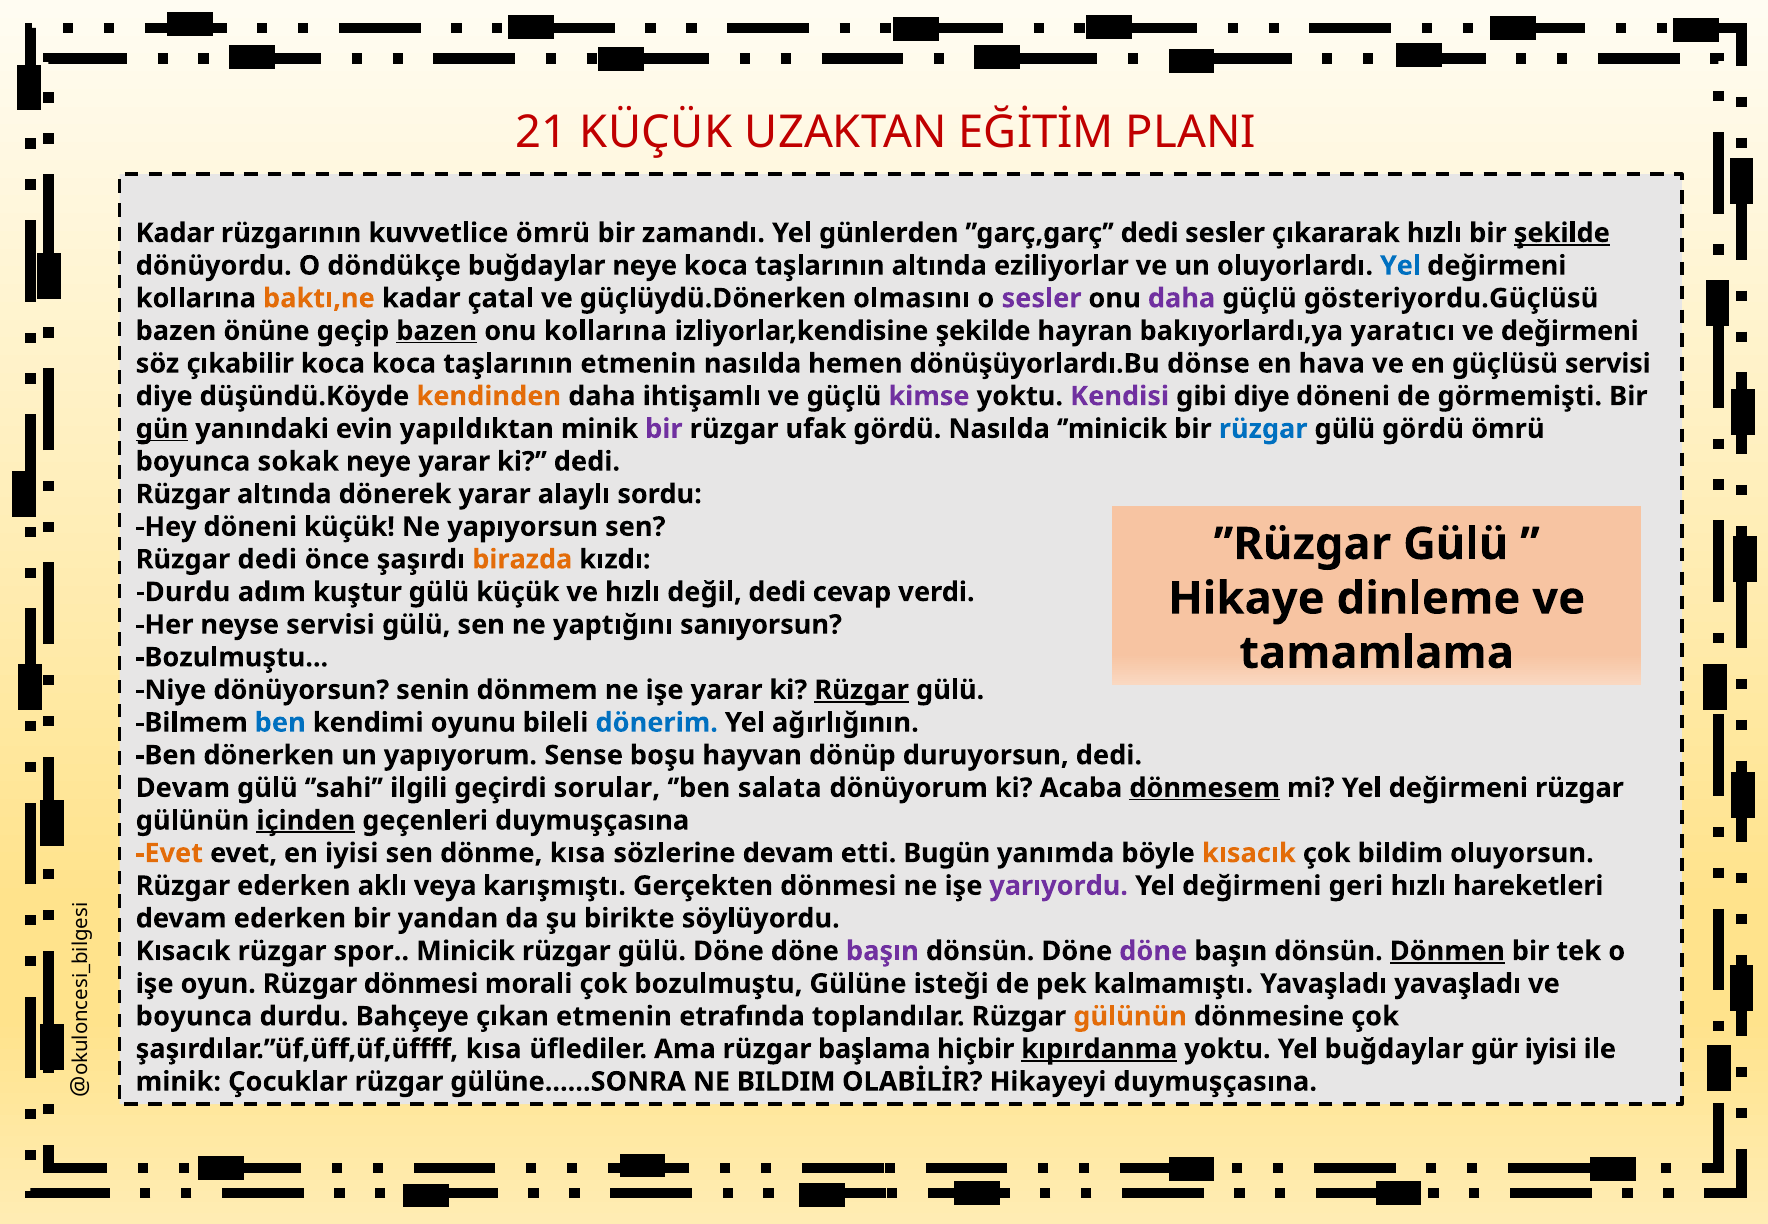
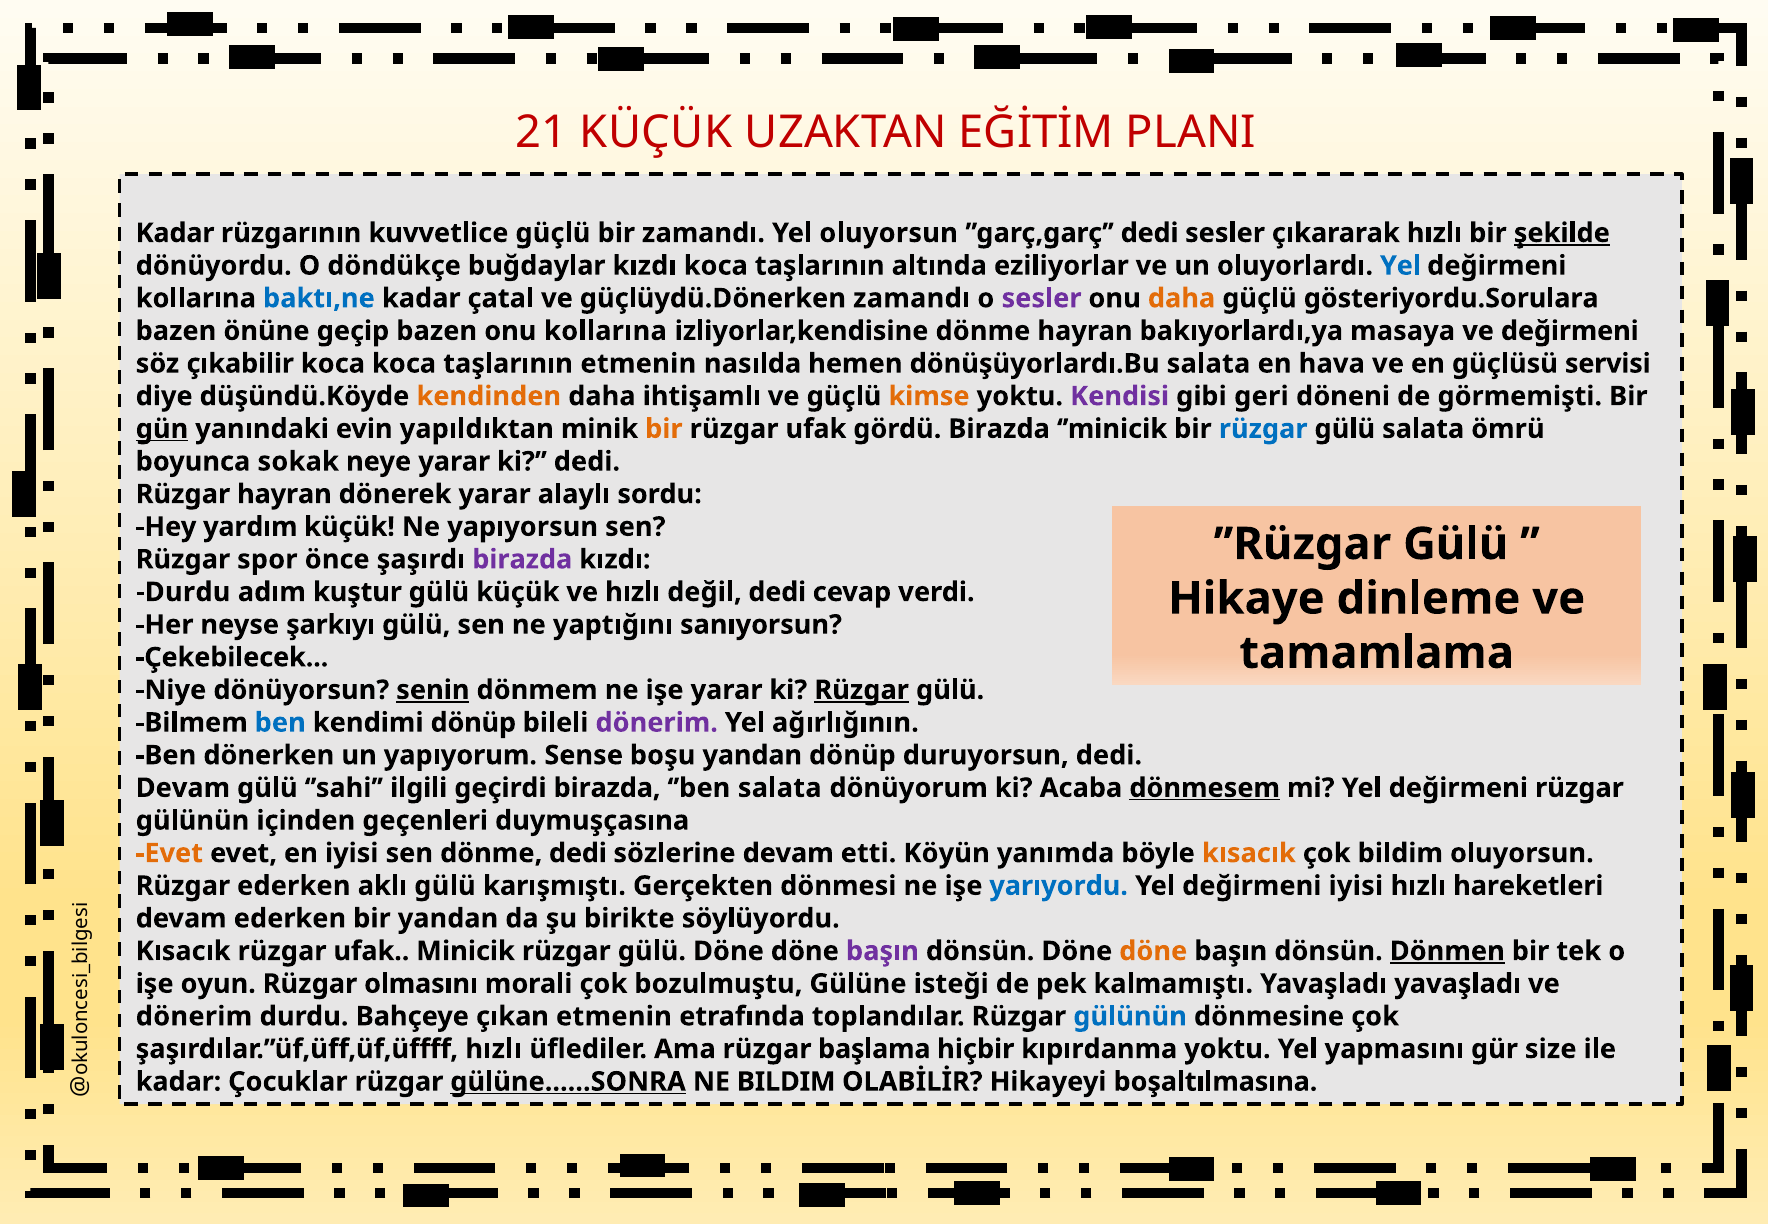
kuvvetlice ömrü: ömrü -> güçlü
Yel günlerden: günlerden -> oluyorsun
buğdaylar neye: neye -> kızdı
baktı,ne colour: orange -> blue
güçlüydü.Dönerken olmasını: olmasını -> zamandı
daha at (1182, 298) colour: purple -> orange
gösteriyordu.Güçlüsü: gösteriyordu.Güçlüsü -> gösteriyordu.Sorulara
bazen at (437, 331) underline: present -> none
izliyorlar,kendisine şekilde: şekilde -> dönme
yaratıcı: yaratıcı -> masaya
dönüşüyorlardı.Bu dönse: dönse -> salata
kimse colour: purple -> orange
gibi diye: diye -> geri
bir at (664, 429) colour: purple -> orange
gördü Nasılda: Nasılda -> Birazda
gülü gördü: gördü -> salata
Rüzgar altında: altında -> hayran
Hey döneni: döneni -> yardım
Rüzgar dedi: dedi -> spor
birazda at (522, 559) colour: orange -> purple
neyse servisi: servisi -> şarkıyı
Bozulmuştu at (232, 657): Bozulmuştu -> Çekebilecek
senin underline: none -> present
kendimi oyunu: oyunu -> dönüp
dönerim at (657, 723) colour: blue -> purple
boşu hayvan: hayvan -> yandan
geçirdi sorular: sorular -> birazda
içinden underline: present -> none
dönme kısa: kısa -> dedi
Bugün: Bugün -> Köyün
aklı veya: veya -> gülü
yarıyordu colour: purple -> blue
değirmeni geri: geri -> iyisi
Kısacık rüzgar spor: spor -> ufak
döne at (1153, 951) colour: purple -> orange
Rüzgar dönmesi: dönmesi -> olmasını
boyunca at (194, 1016): boyunca -> dönerim
gülünün at (1130, 1016) colour: orange -> blue
şaşırdılar.’’üf,üff,üf,üffff kısa: kısa -> hızlı
kıpırdanma underline: present -> none
Yel buğdaylar: buğdaylar -> yapmasını
gür iyisi: iyisi -> size
minik at (178, 1082): minik -> kadar
gülüne......SONRA underline: none -> present
Hikayeyi duymuşçasına: duymuşçasına -> boşaltılmasına
